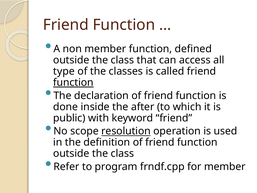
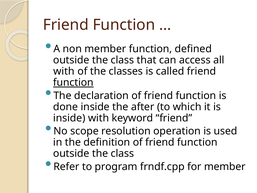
type at (64, 71): type -> with
public at (69, 118): public -> inside
resolution underline: present -> none
